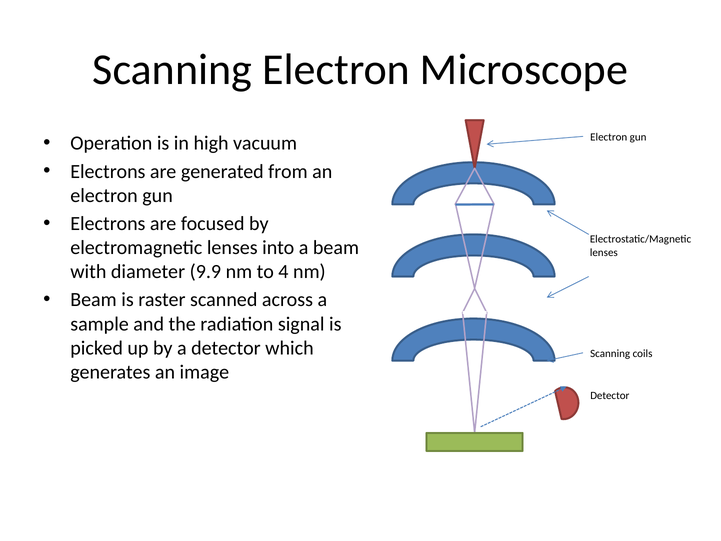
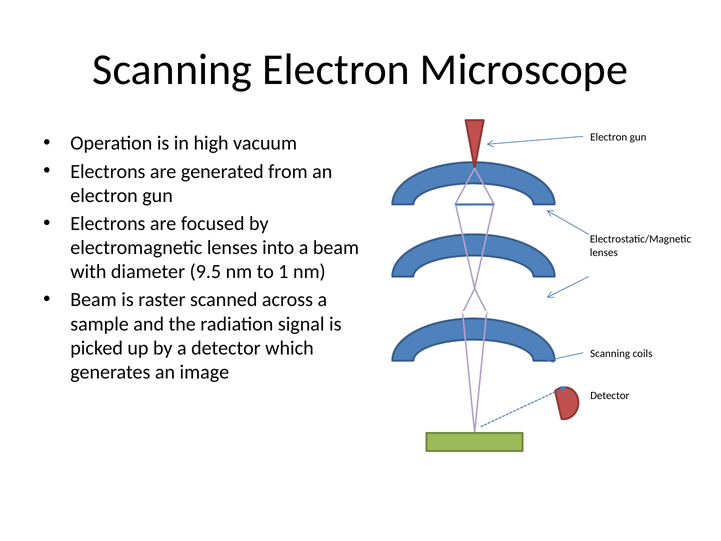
9.9: 9.9 -> 9.5
4: 4 -> 1
